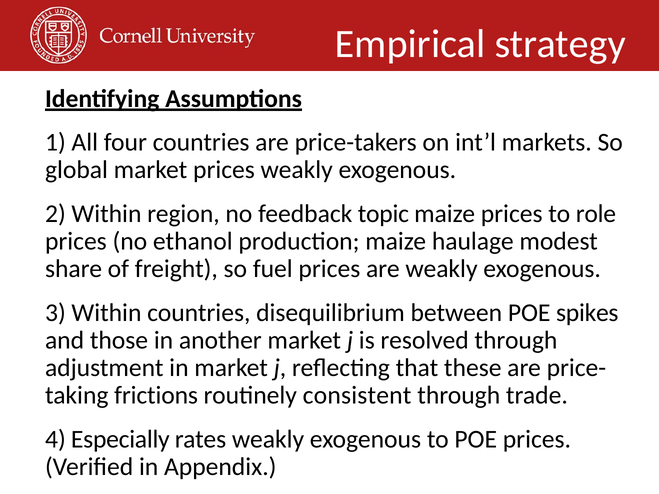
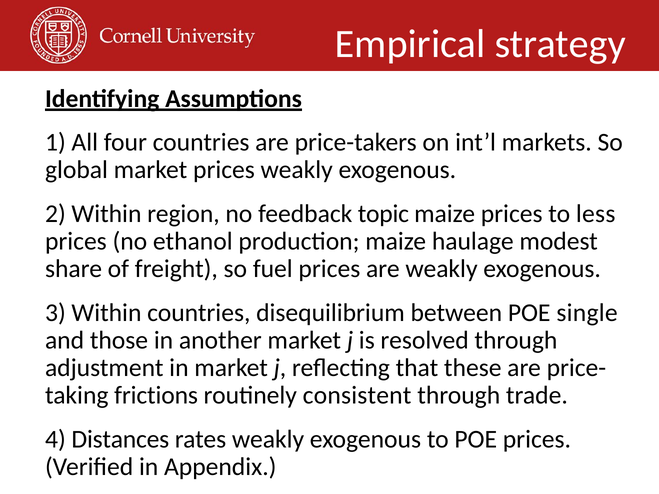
role: role -> less
spikes: spikes -> single
Especially: Especially -> Distances
